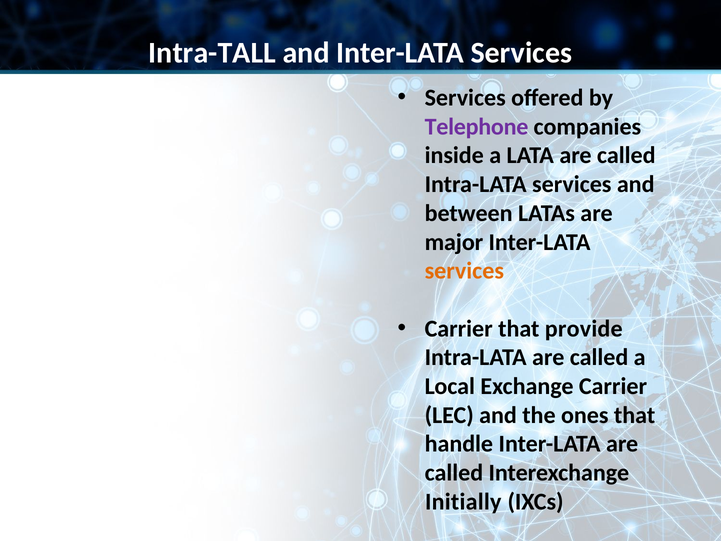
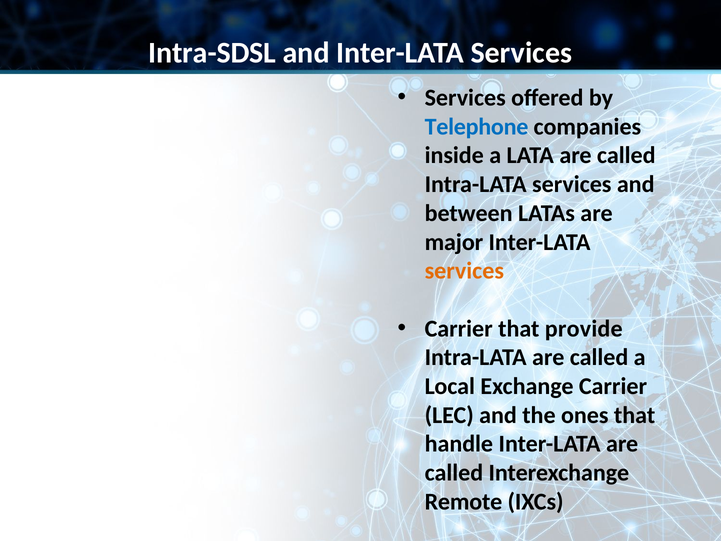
Intra-TALL: Intra-TALL -> Intra-SDSL
Telephone colour: purple -> blue
Initially: Initially -> Remote
